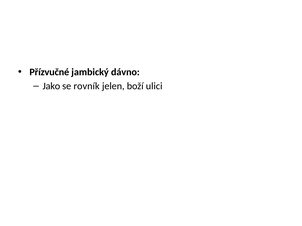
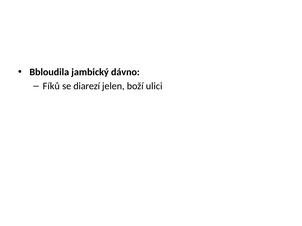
Přízvučné: Přízvučné -> Bbloudila
Jako: Jako -> Fíků
rovník: rovník -> diarezí
